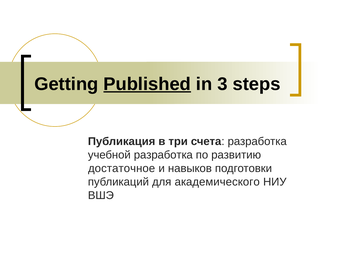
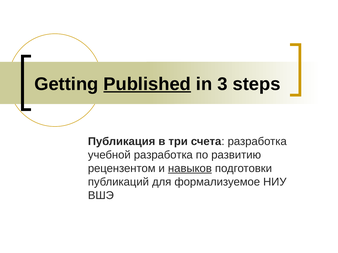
достаточное: достаточное -> рецензентом
навыков underline: none -> present
академического: академического -> формализуемое
